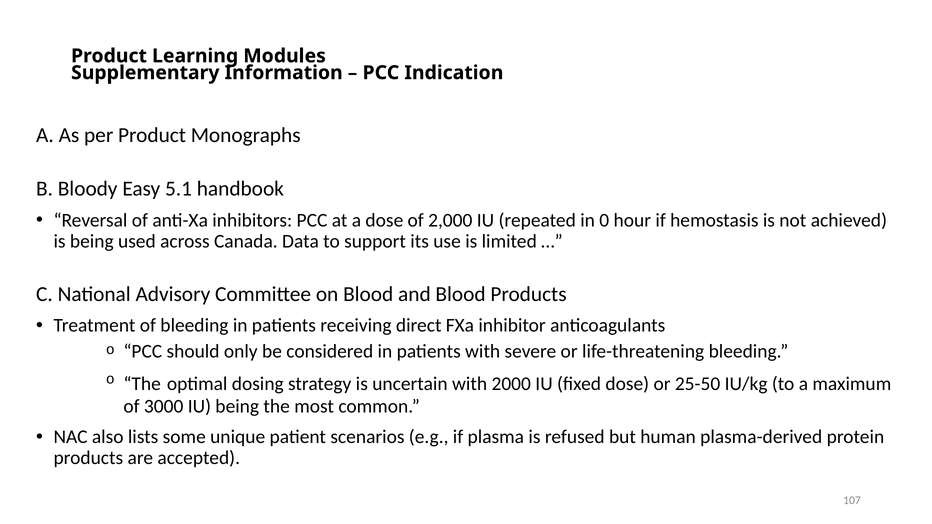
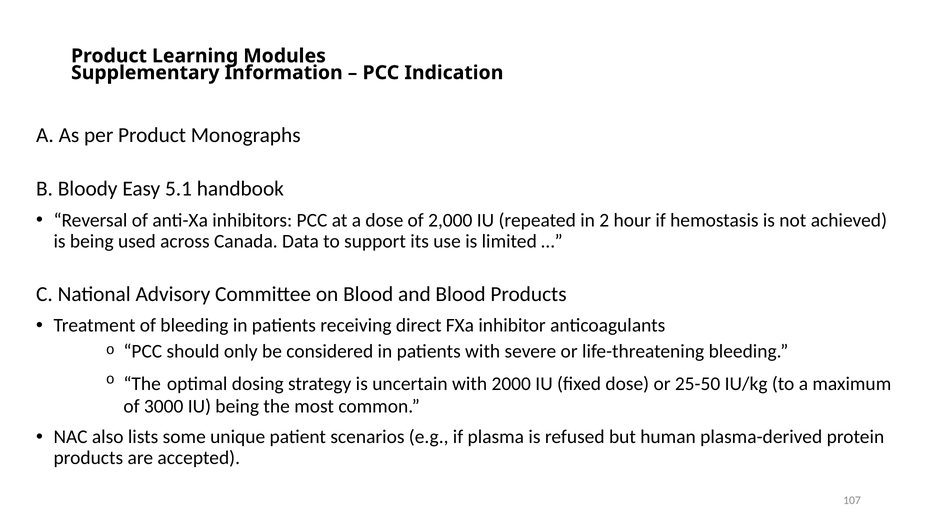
0: 0 -> 2
